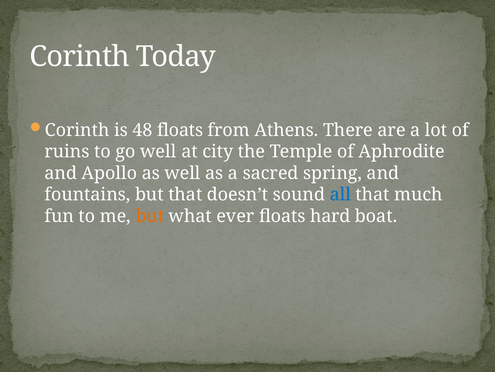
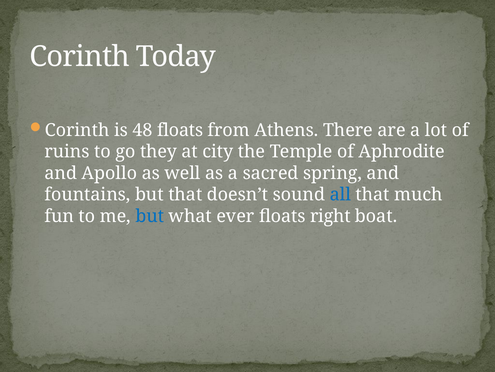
go well: well -> they
but at (150, 216) colour: orange -> blue
hard: hard -> right
